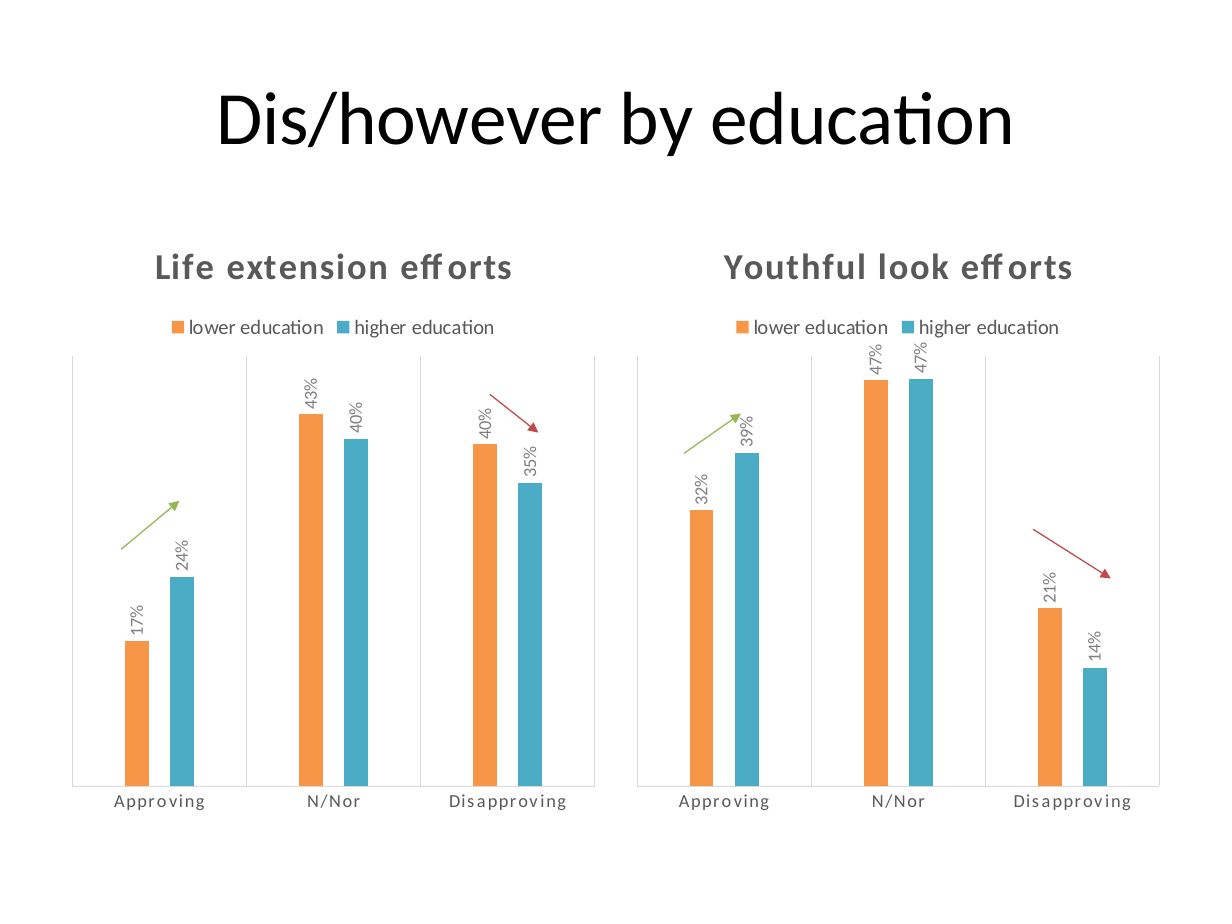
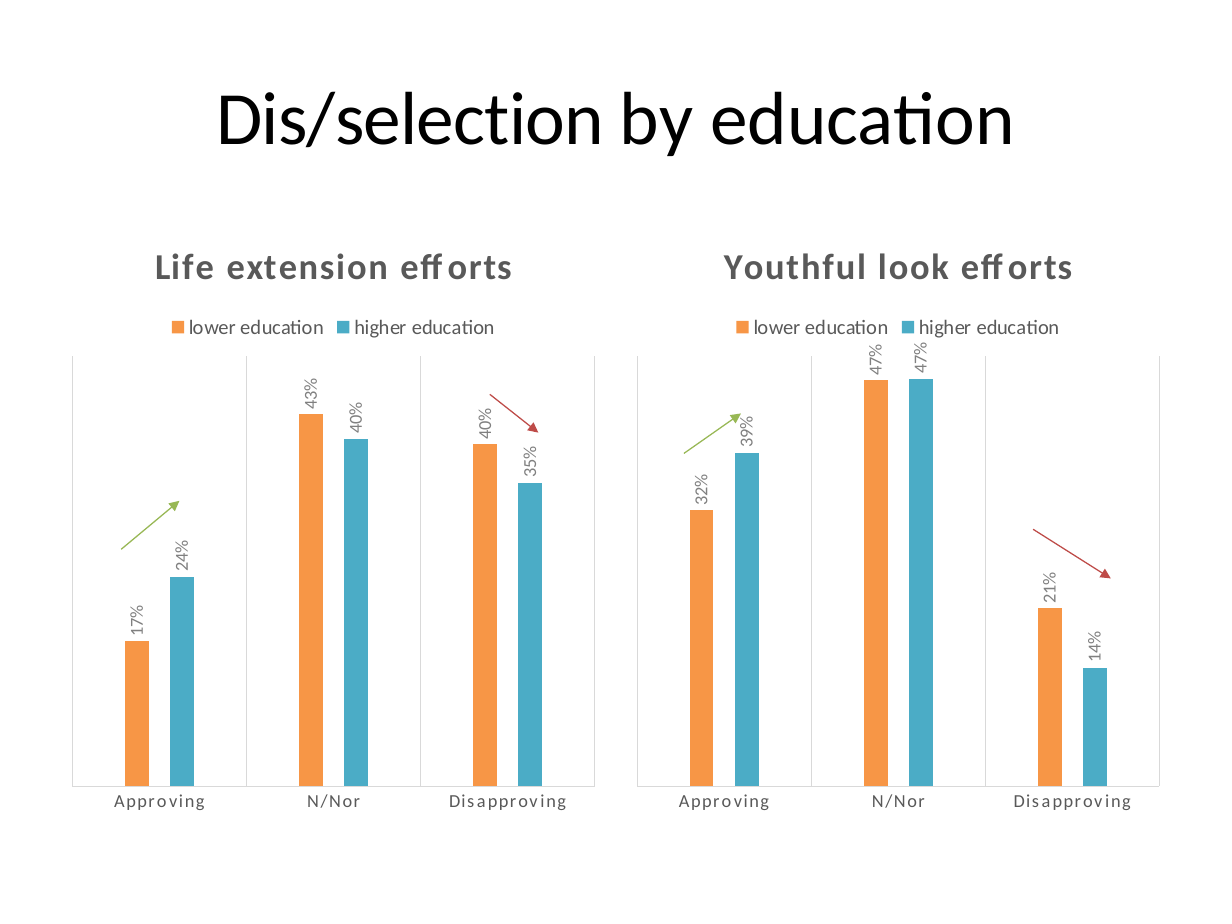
Dis/however: Dis/however -> Dis/selection
